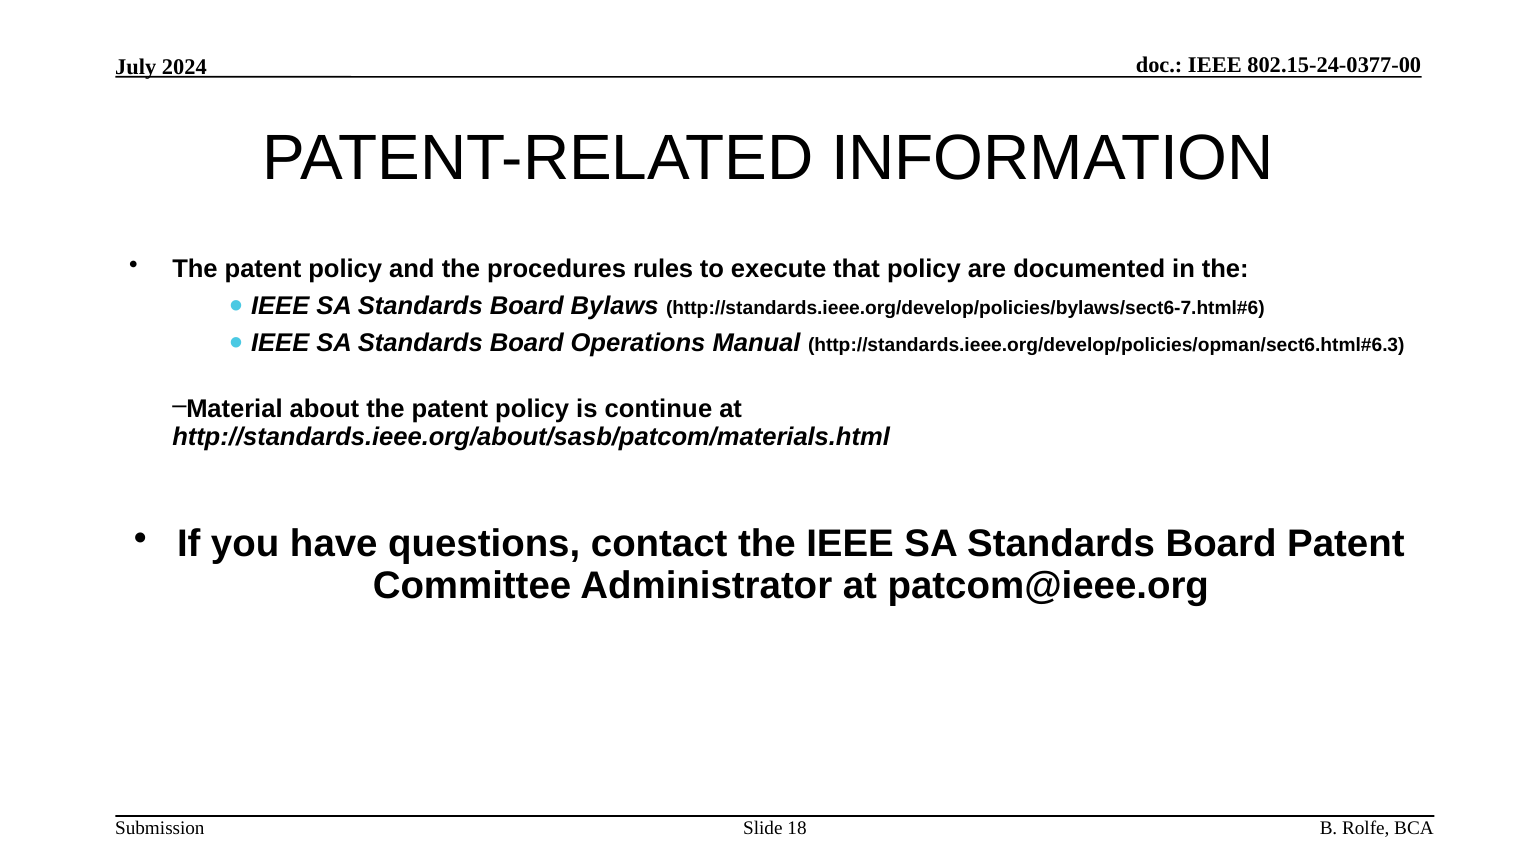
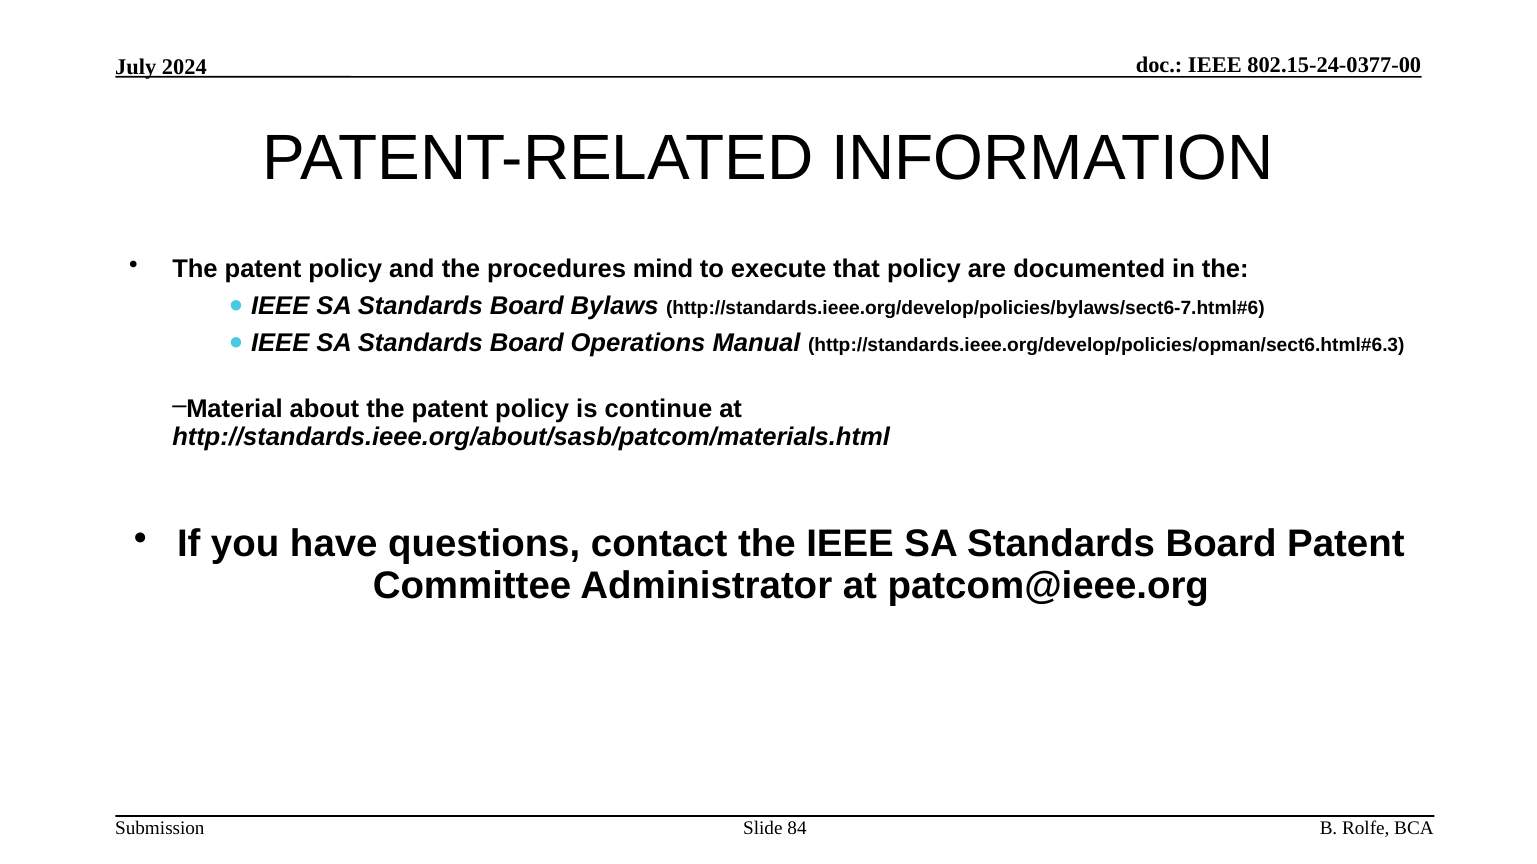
rules: rules -> mind
18: 18 -> 84
